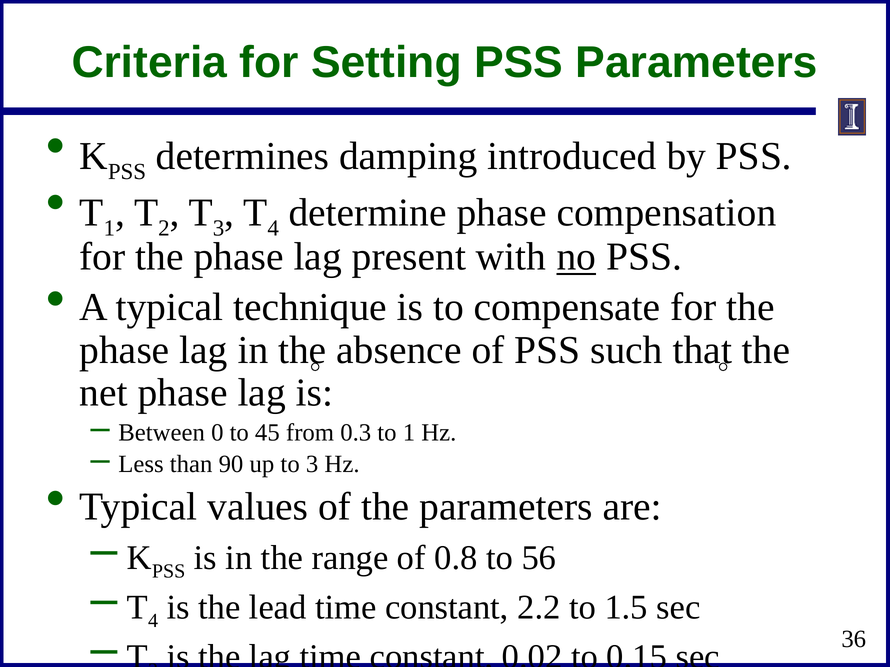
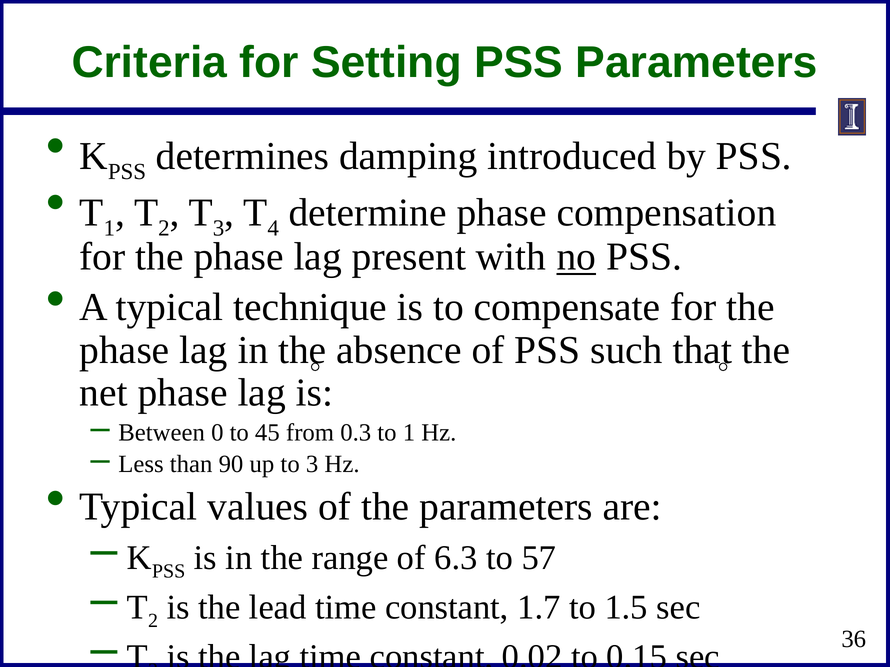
0.8: 0.8 -> 6.3
56: 56 -> 57
4 at (153, 621): 4 -> 2
2.2: 2.2 -> 1.7
